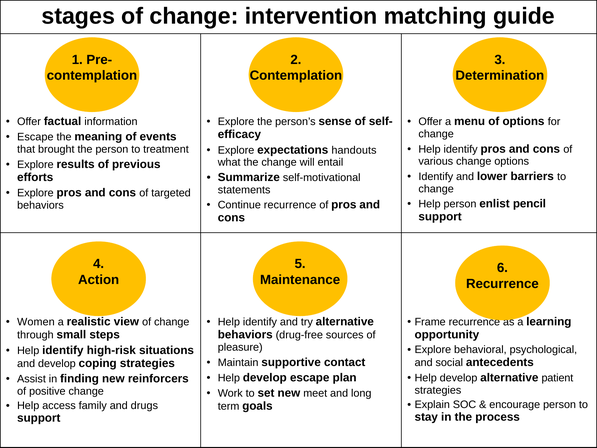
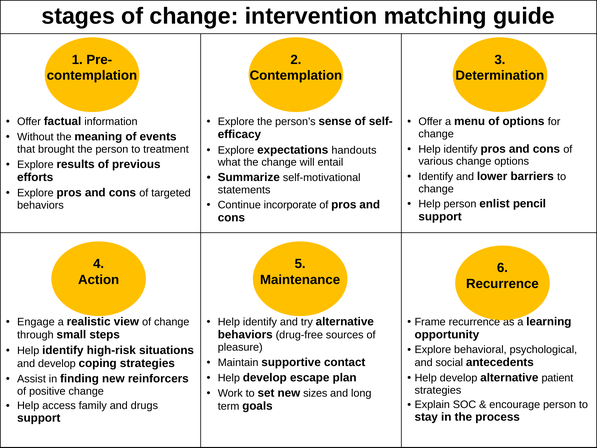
Escape at (35, 137): Escape -> Without
Continue recurrence: recurrence -> incorporate
Women: Women -> Engage
meet: meet -> sizes
